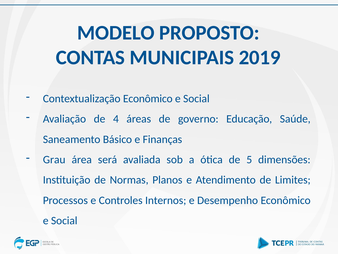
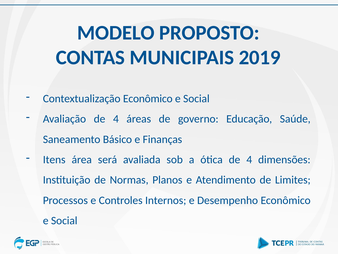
Grau: Grau -> Itens
ótica de 5: 5 -> 4
